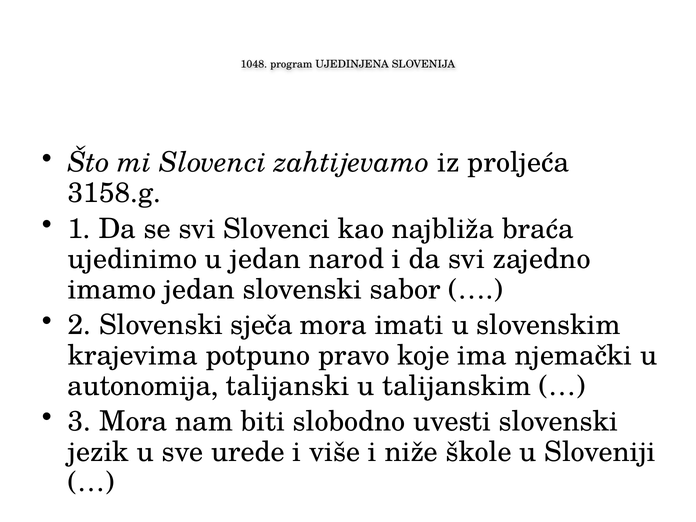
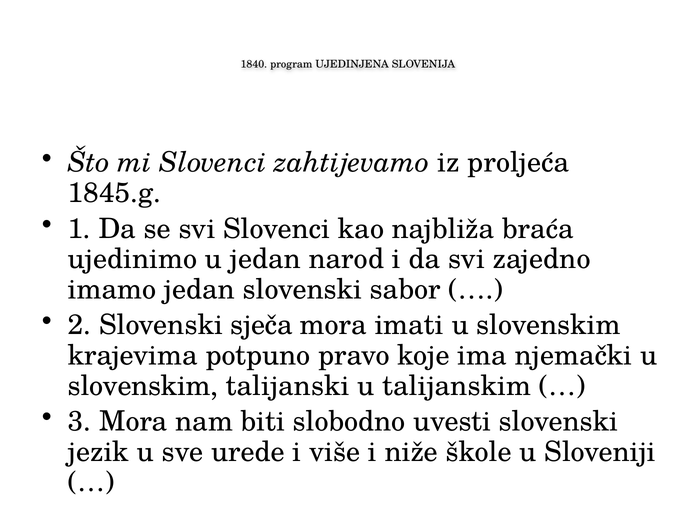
1048: 1048 -> 1840
3158.g: 3158.g -> 1845.g
autonomija at (143, 386): autonomija -> slovenskim
